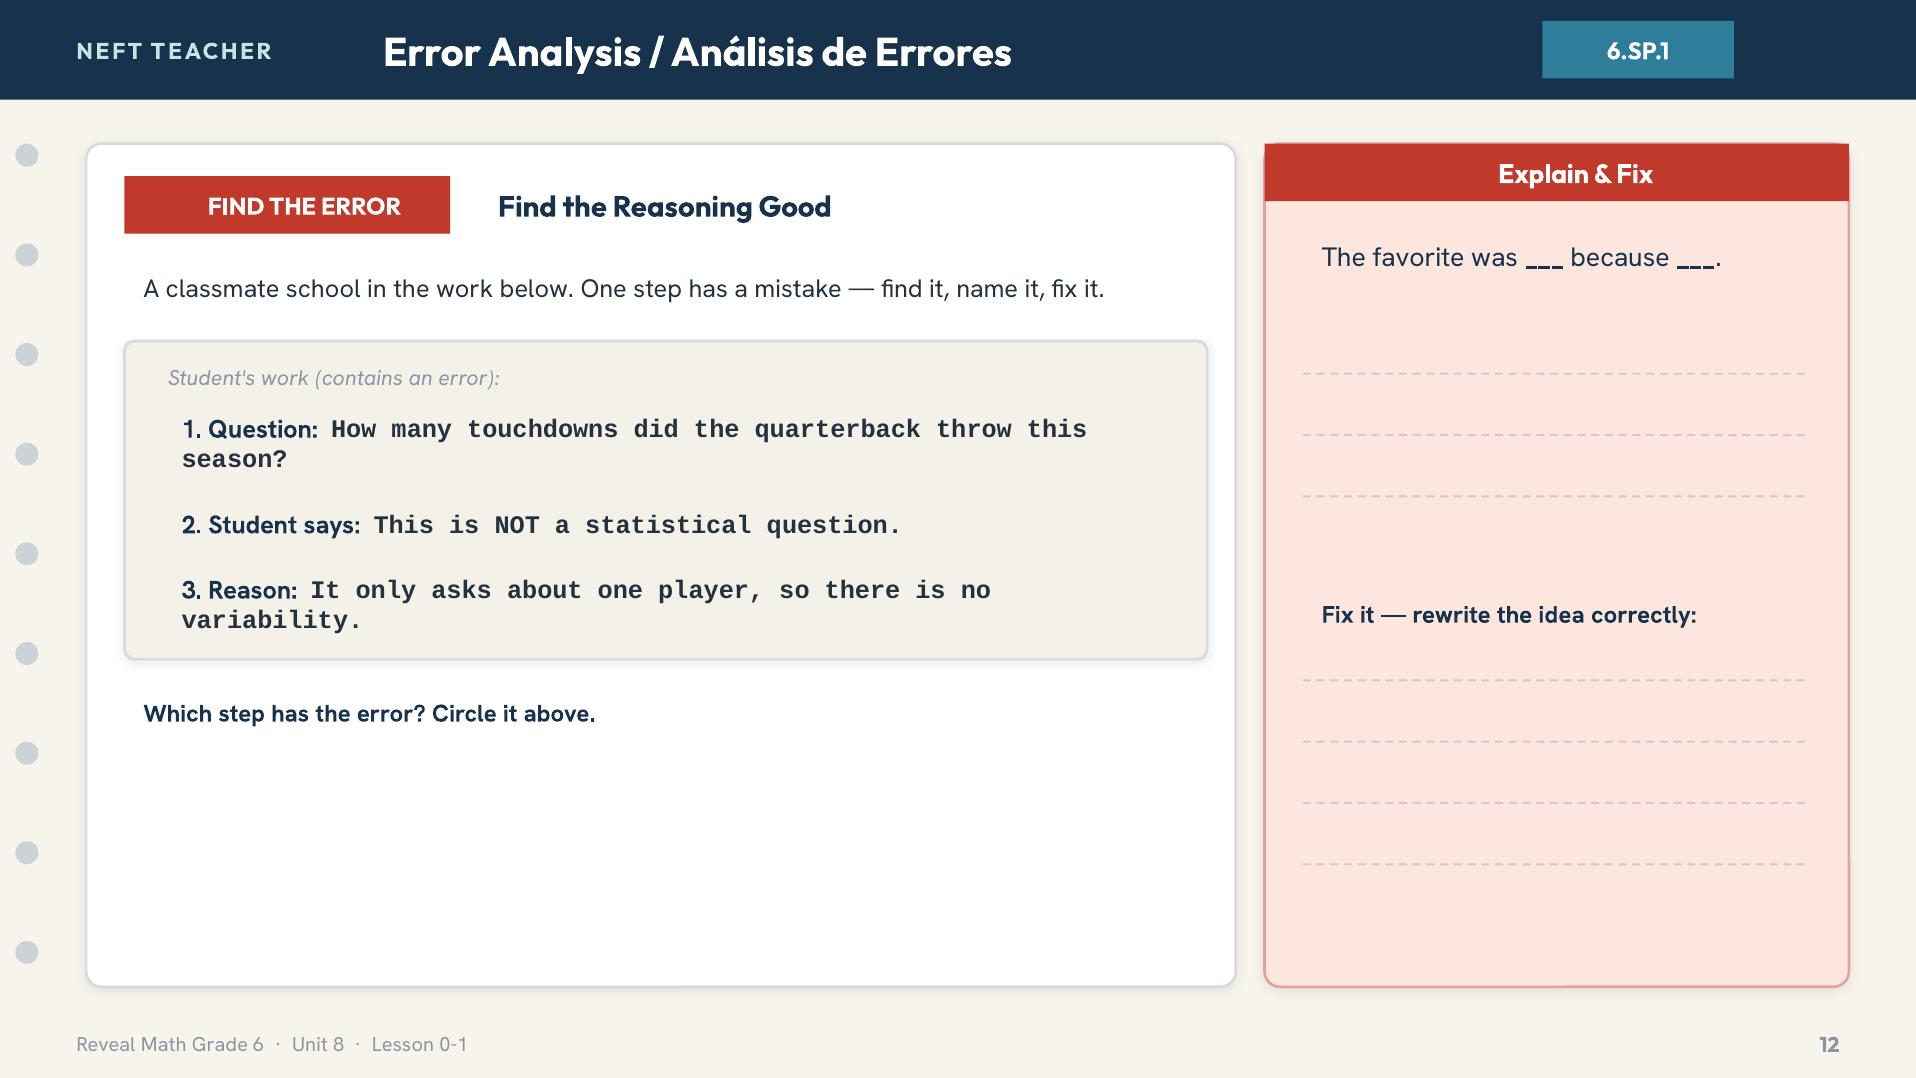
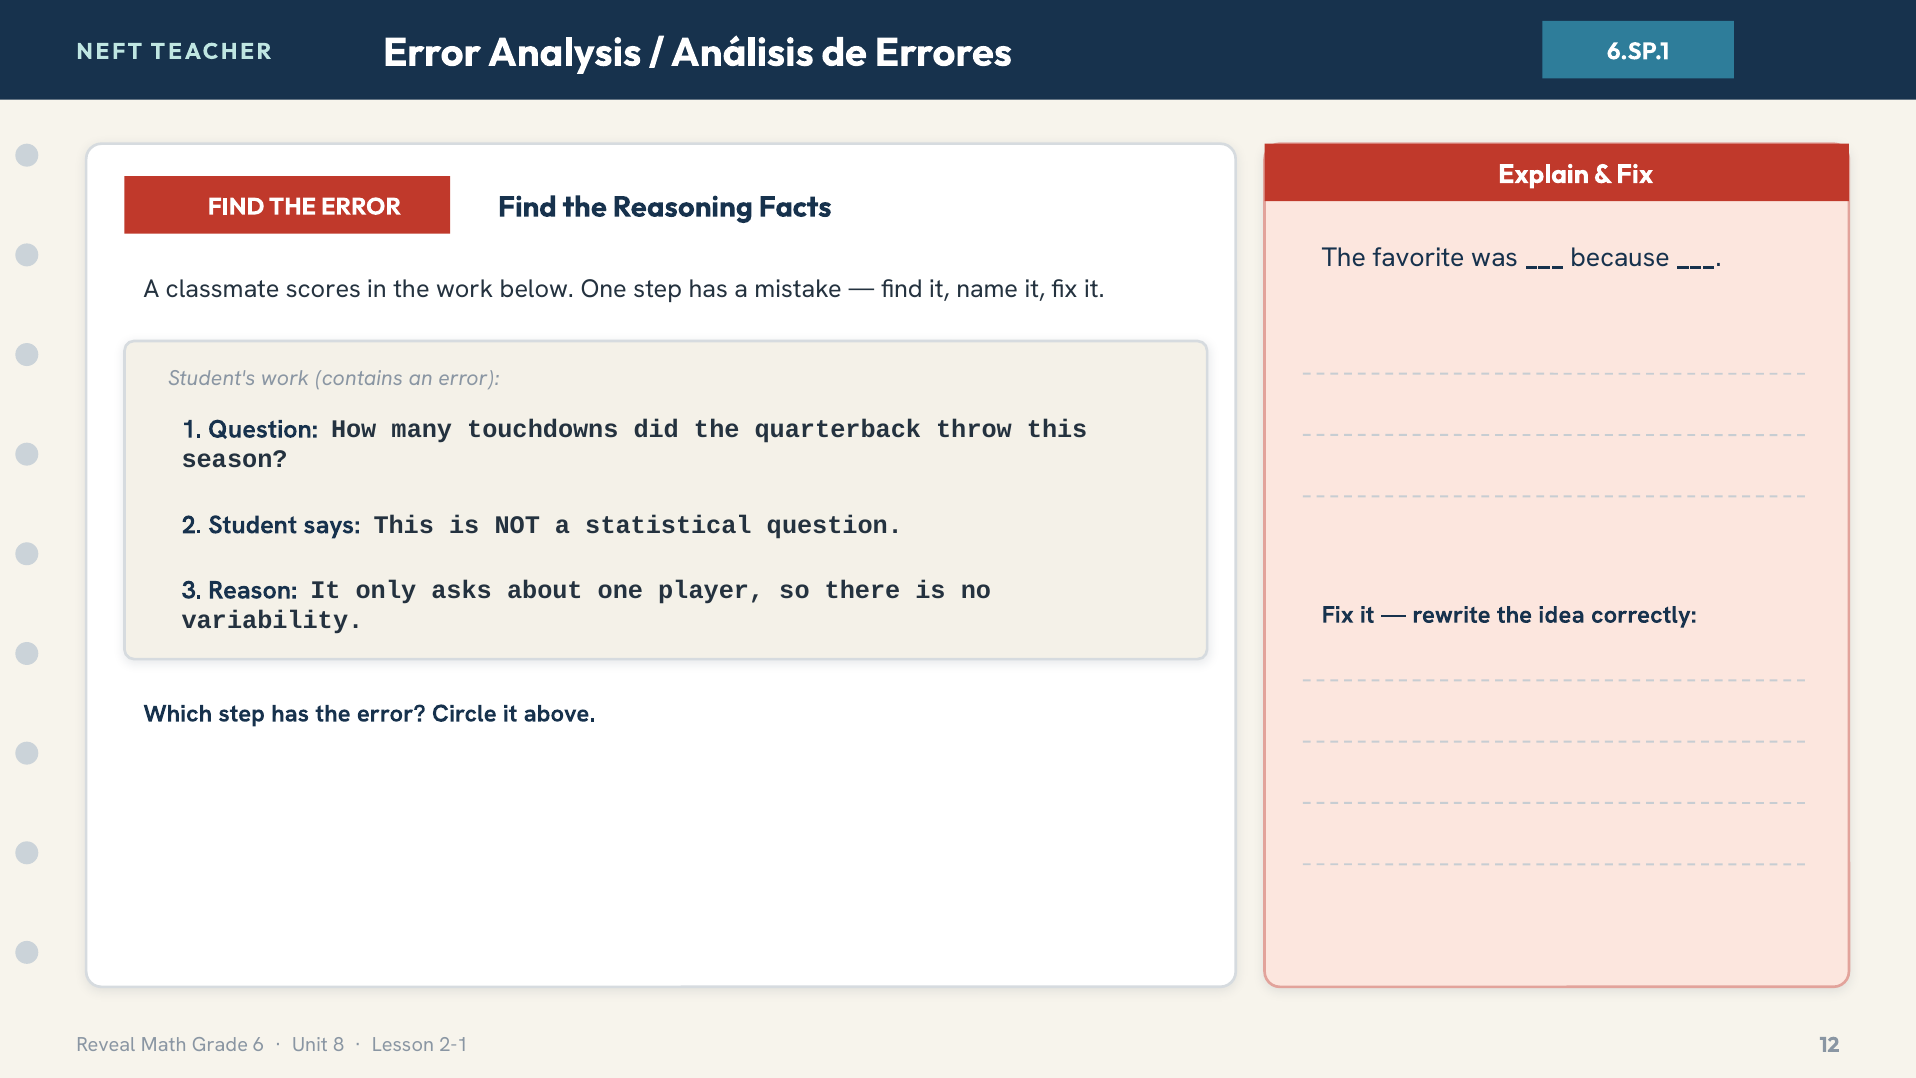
Good: Good -> Facts
school: school -> scores
0-1: 0-1 -> 2-1
